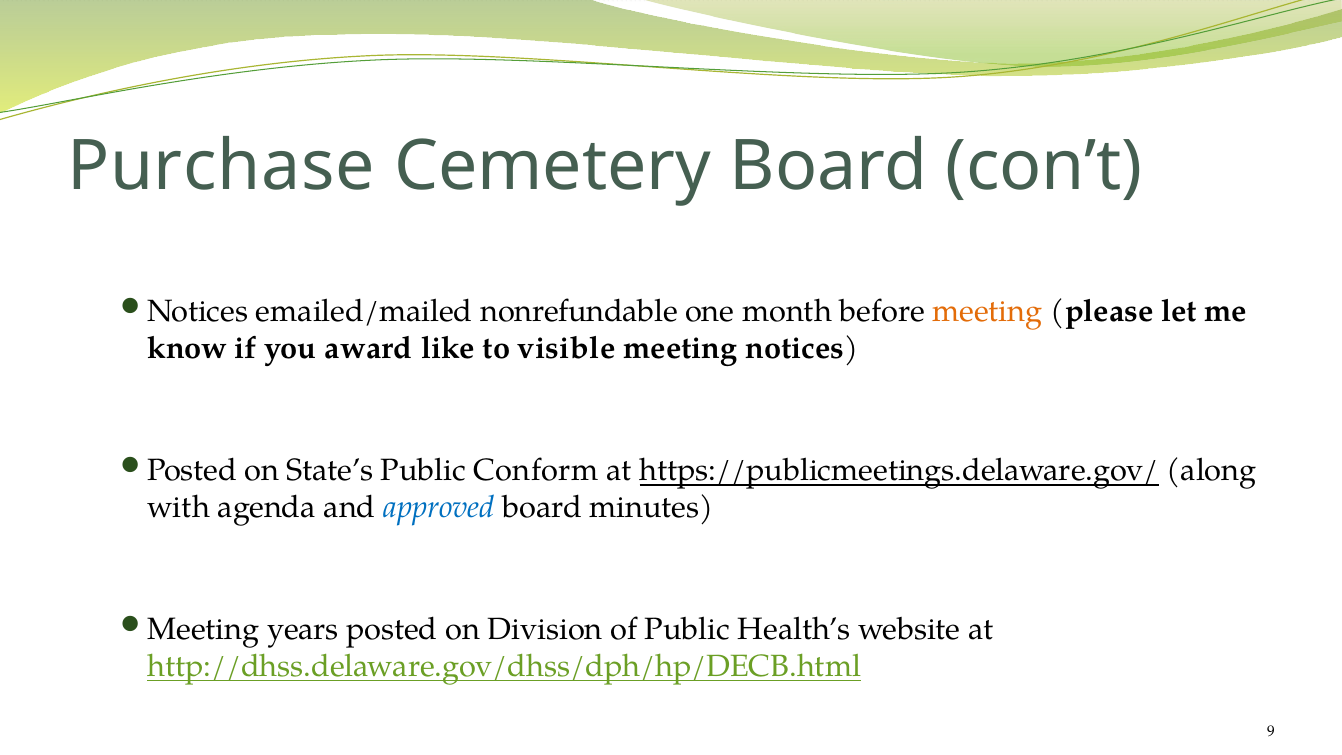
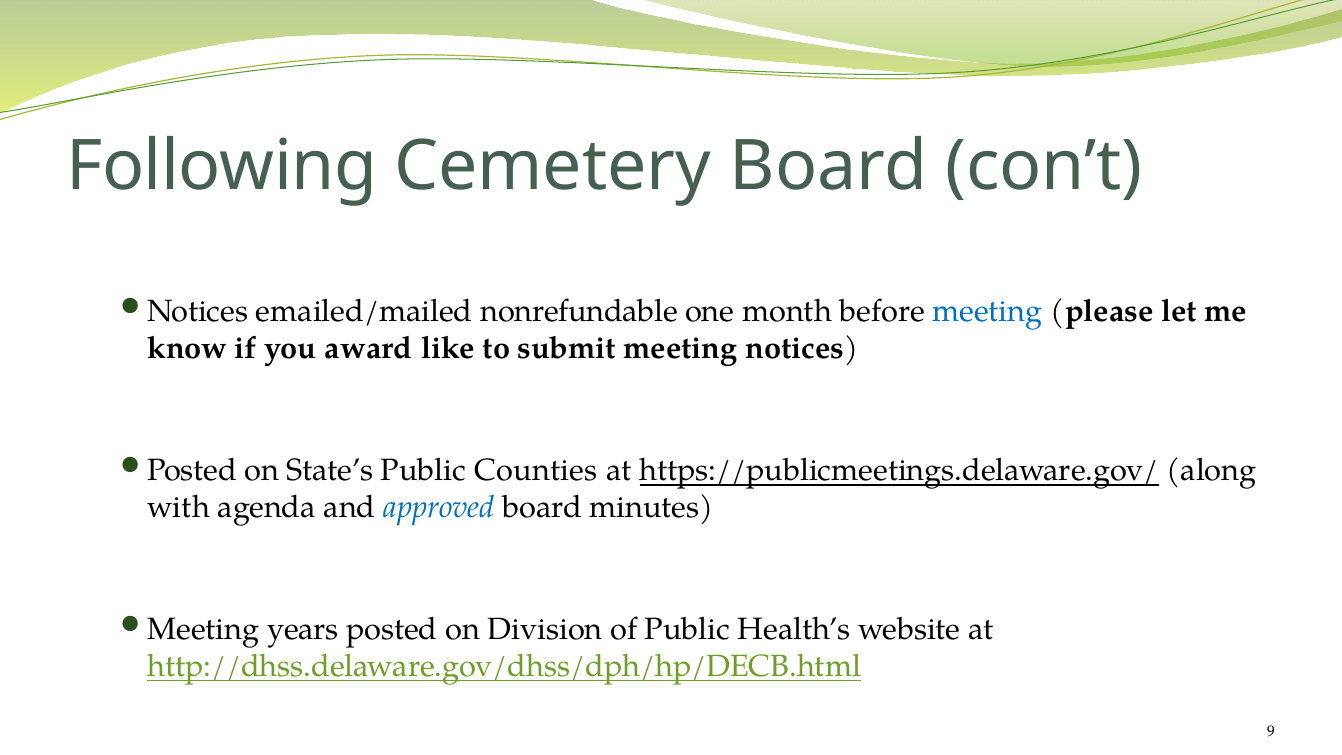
Purchase: Purchase -> Following
meeting at (988, 311) colour: orange -> blue
visible: visible -> submit
Conform: Conform -> Counties
